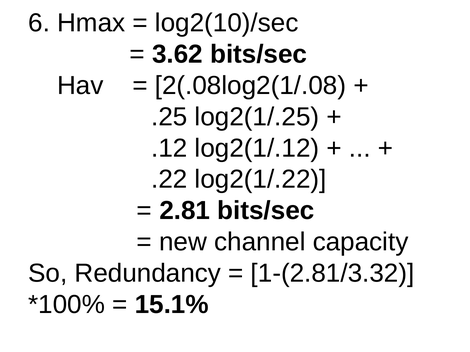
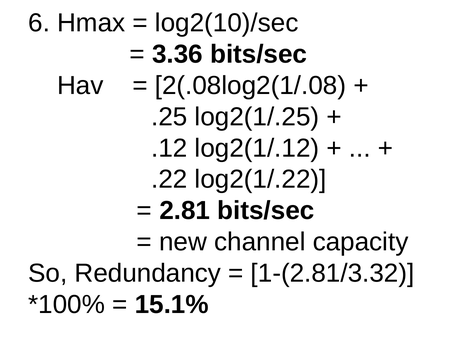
3.62: 3.62 -> 3.36
